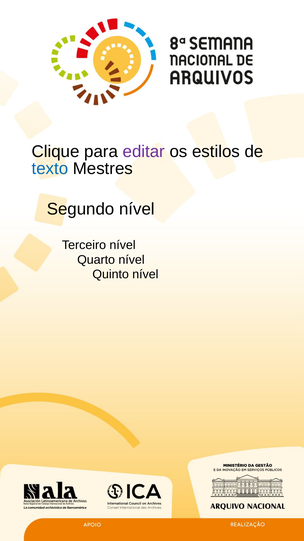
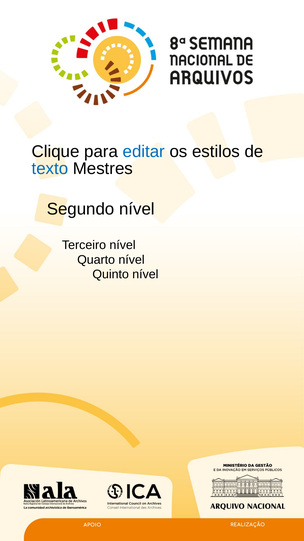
editar colour: purple -> blue
